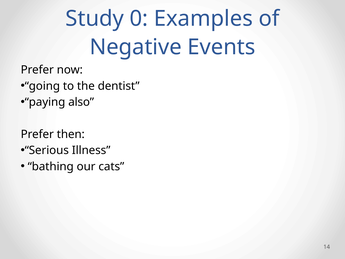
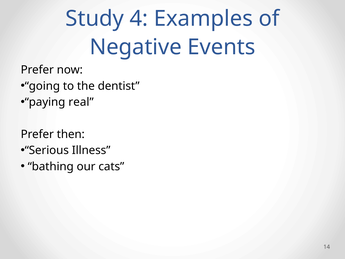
0: 0 -> 4
also: also -> real
